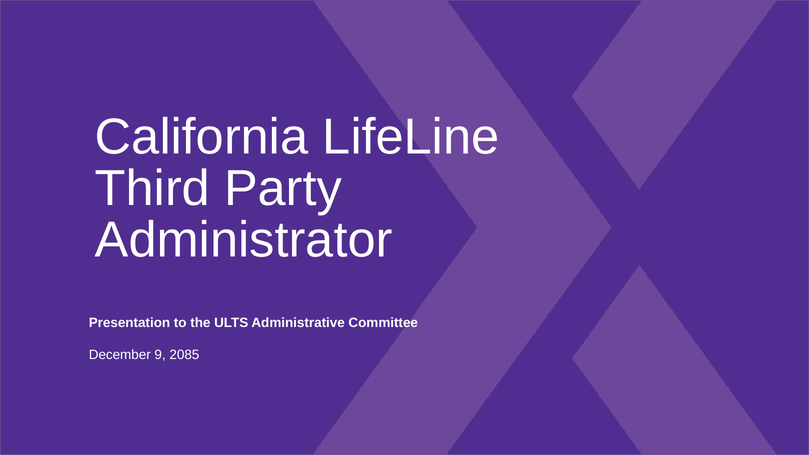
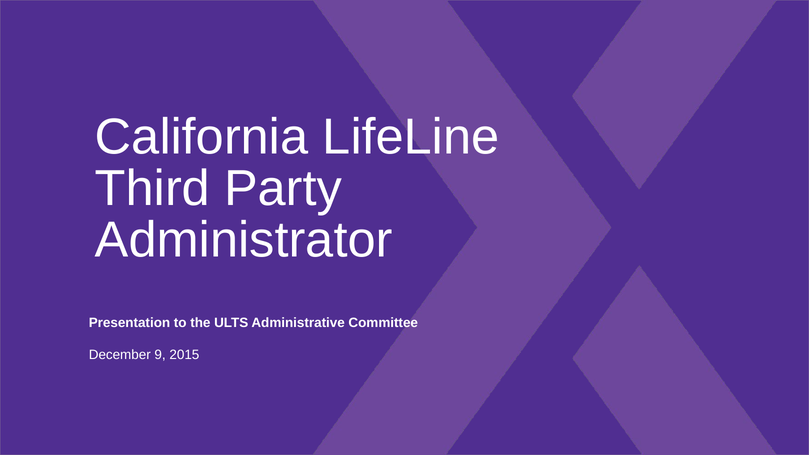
2085: 2085 -> 2015
